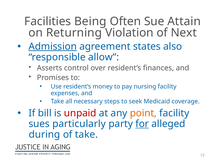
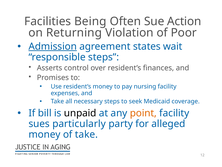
Attain: Attain -> Action
Next: Next -> Poor
also: also -> wait
responsible allow: allow -> steps
unpaid colour: red -> black
for underline: present -> none
during at (44, 134): during -> money
